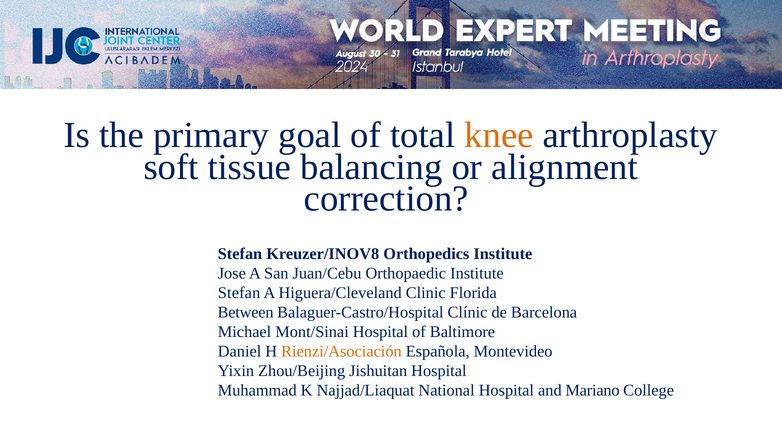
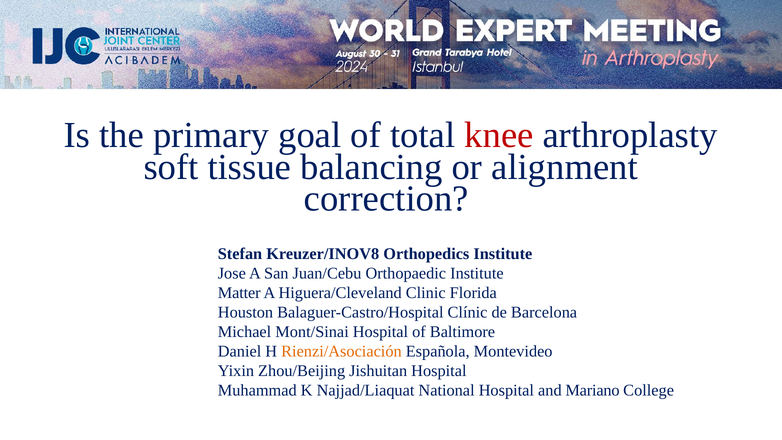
knee colour: orange -> red
Stefan at (239, 293): Stefan -> Matter
Between: Between -> Houston
